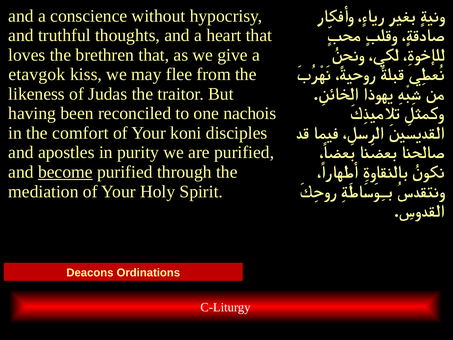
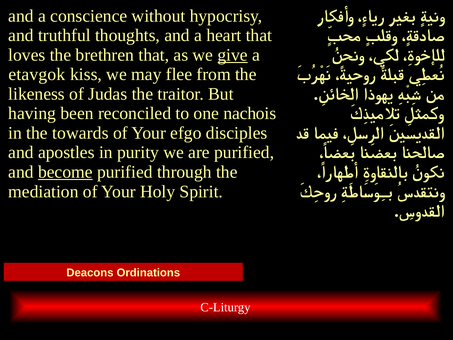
give underline: none -> present
comfort: comfort -> towards
koni: koni -> efgo
